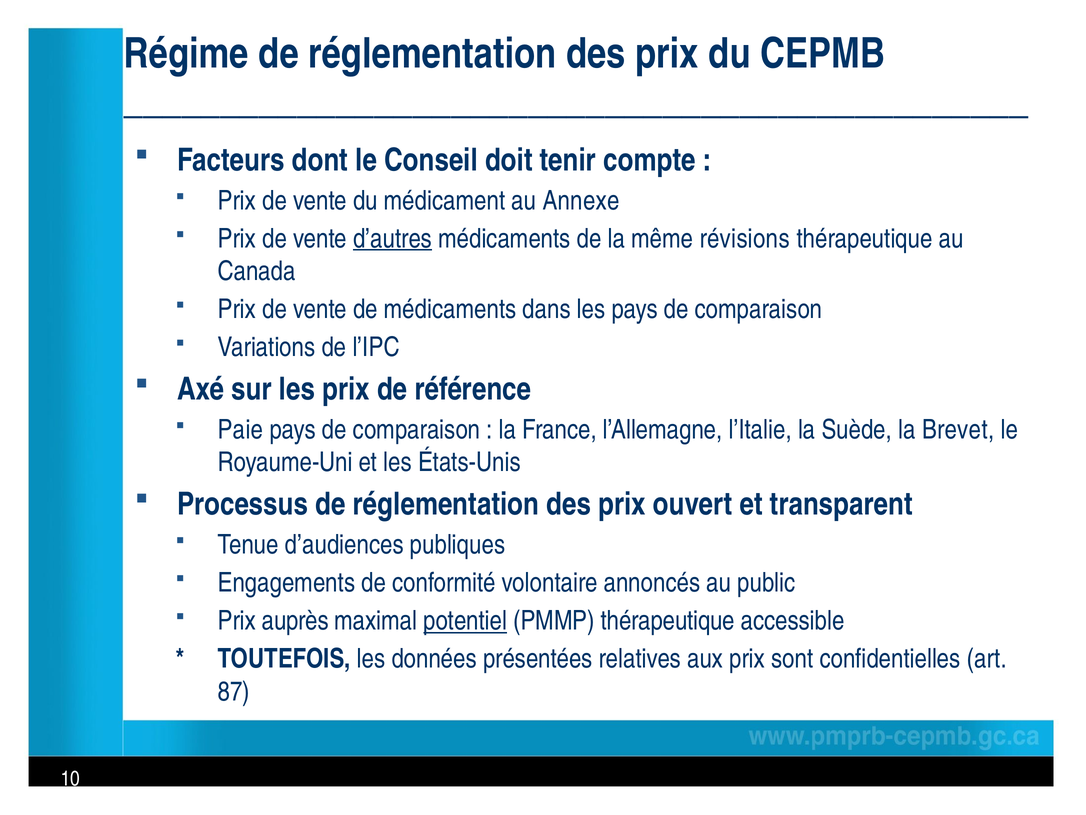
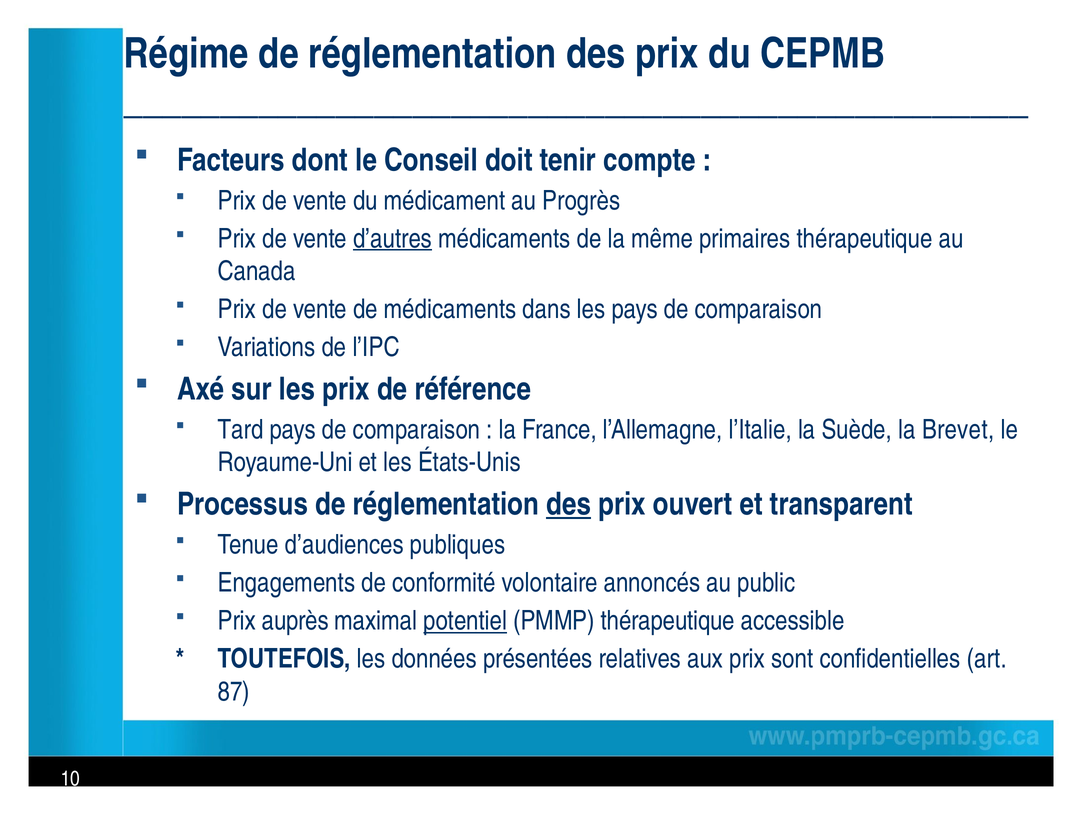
Annexe: Annexe -> Progrès
révisions: révisions -> primaires
Paie: Paie -> Tard
des at (569, 504) underline: none -> present
